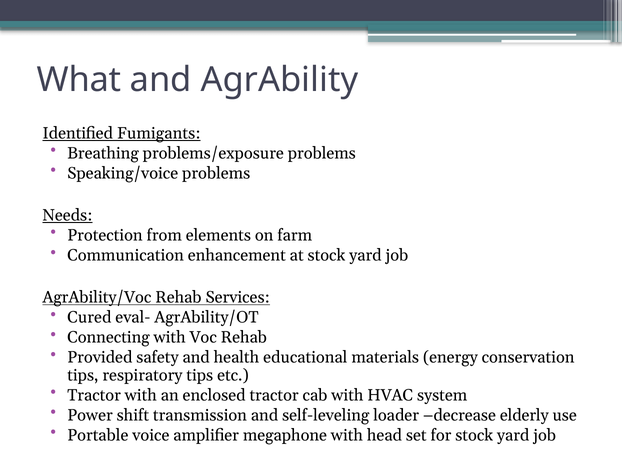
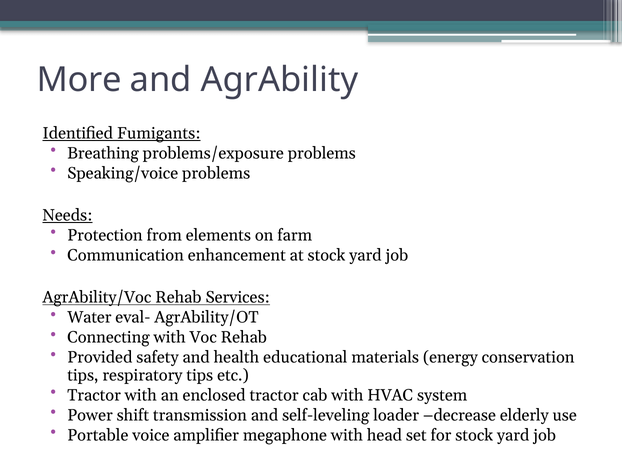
What: What -> More
Cured: Cured -> Water
